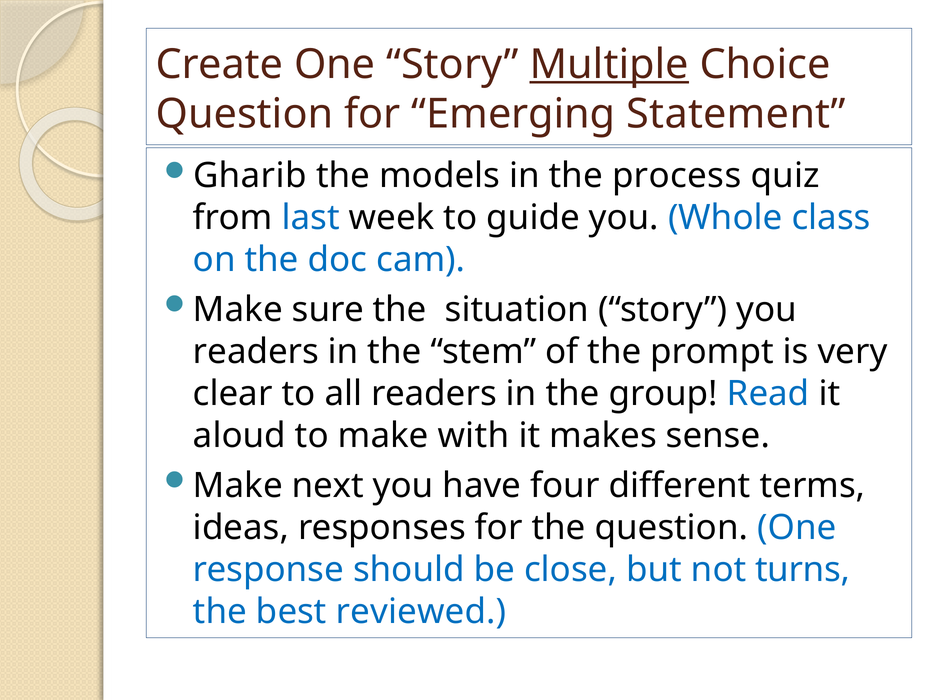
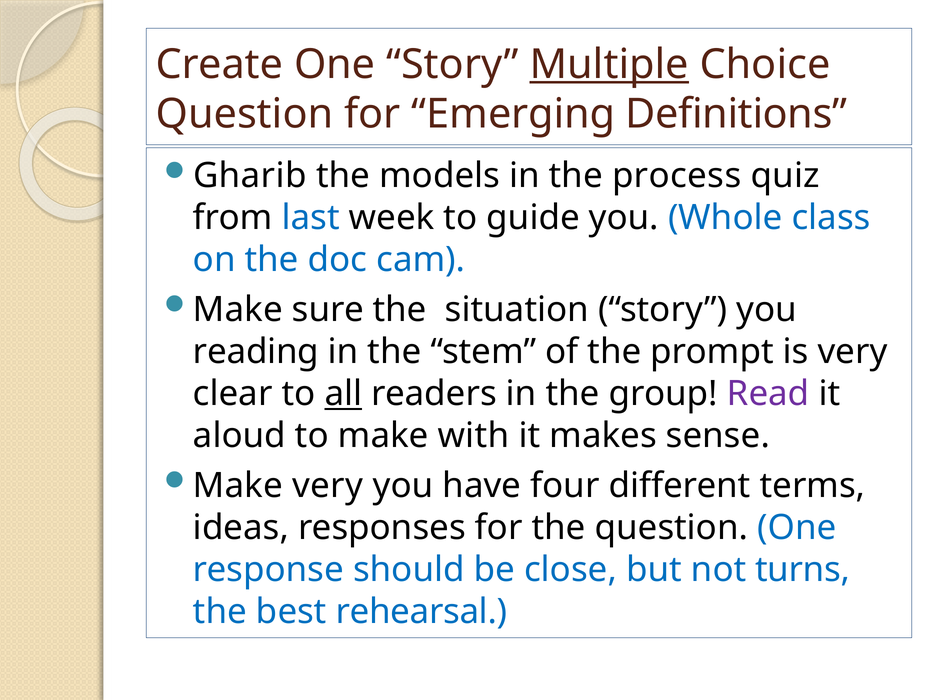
Statement: Statement -> Definitions
readers at (256, 352): readers -> reading
all underline: none -> present
Read colour: blue -> purple
Make next: next -> very
reviewed: reviewed -> rehearsal
